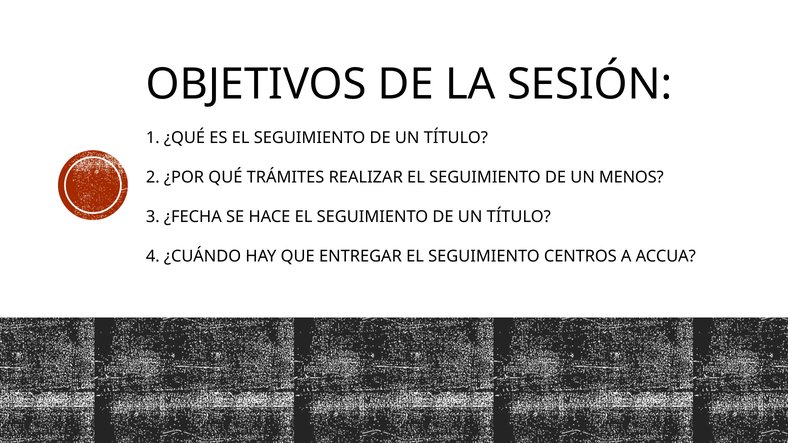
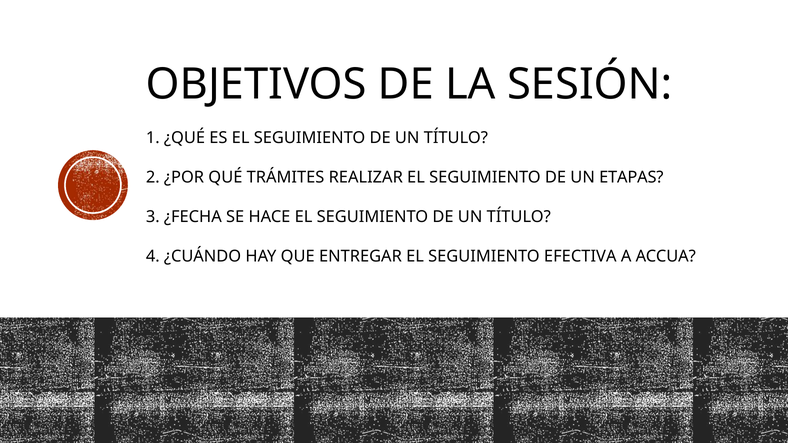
MENOS: MENOS -> ETAPAS
CENTROS: CENTROS -> EFECTIVA
